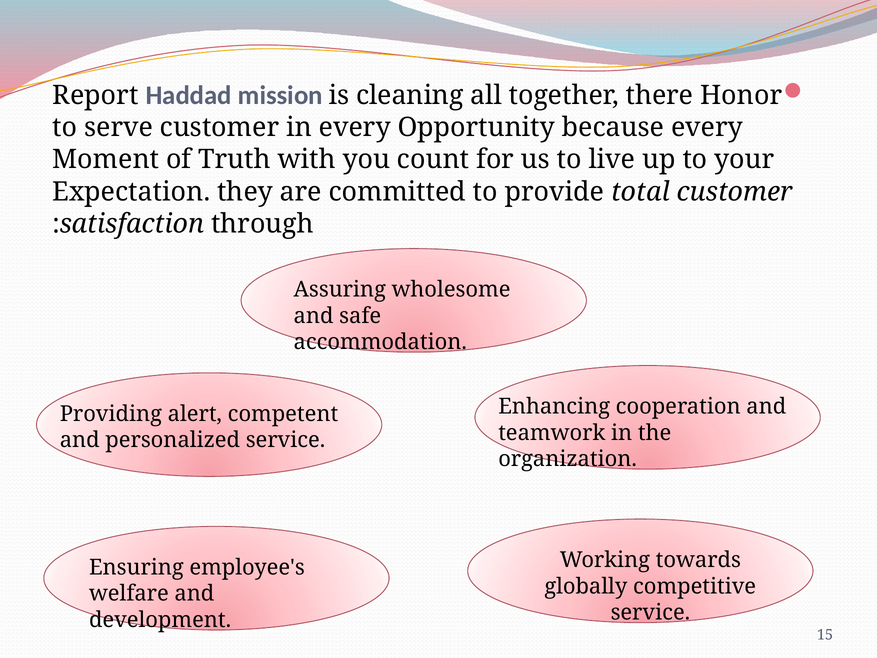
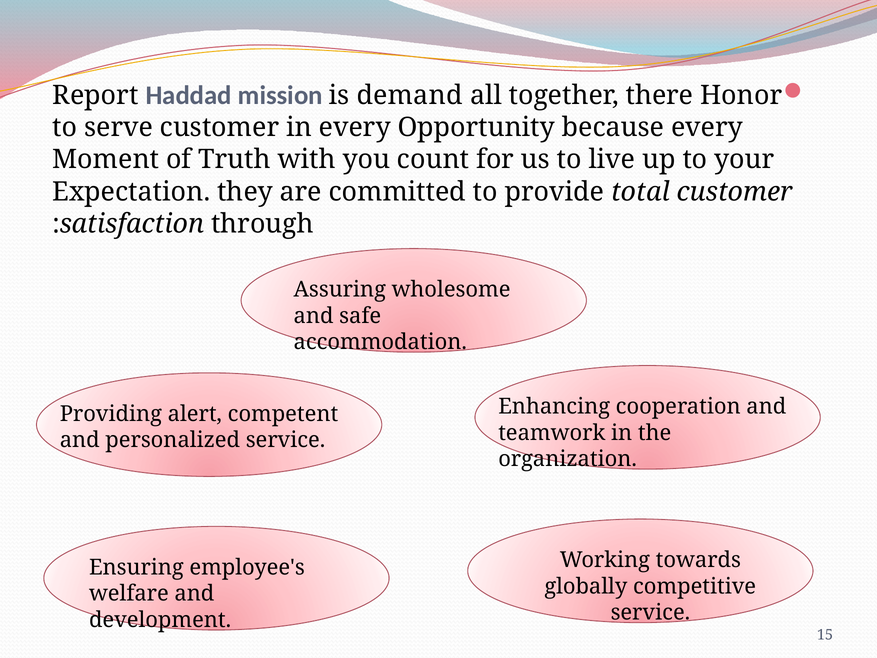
cleaning: cleaning -> demand
